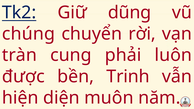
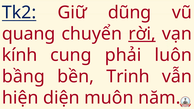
chúng: chúng -> quang
rời underline: none -> present
tràn: tràn -> kính
được: được -> bầng
